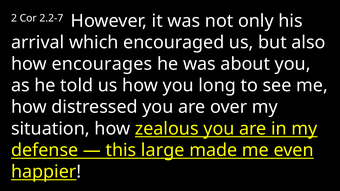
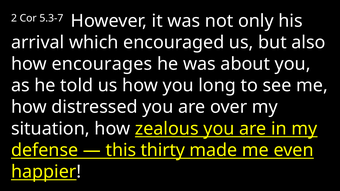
2.2-7: 2.2-7 -> 5.3-7
large: large -> thirty
